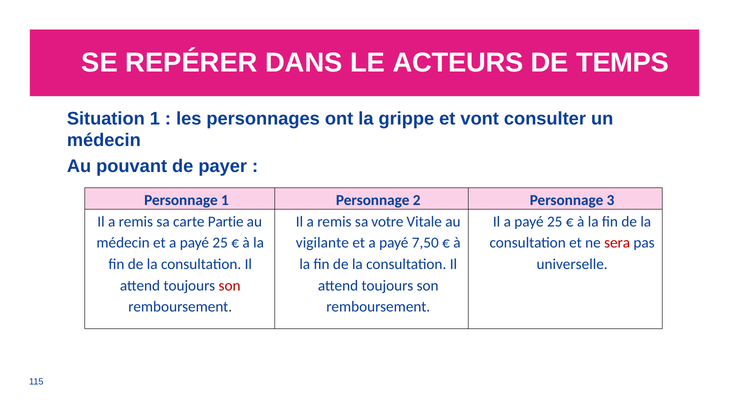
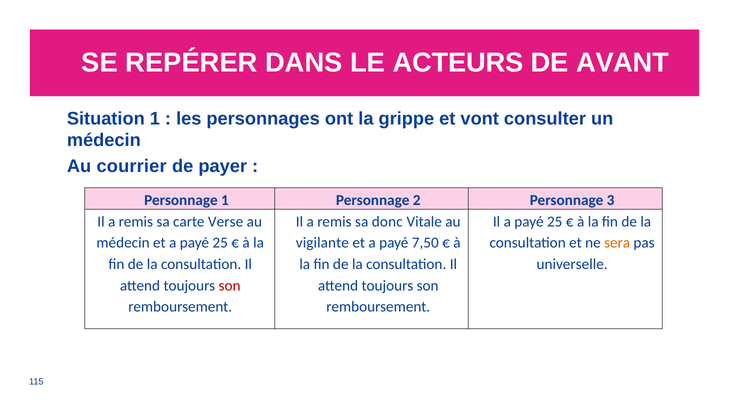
TEMPS: TEMPS -> AVANT
pouvant: pouvant -> courrier
Partie: Partie -> Verse
votre: votre -> donc
sera colour: red -> orange
